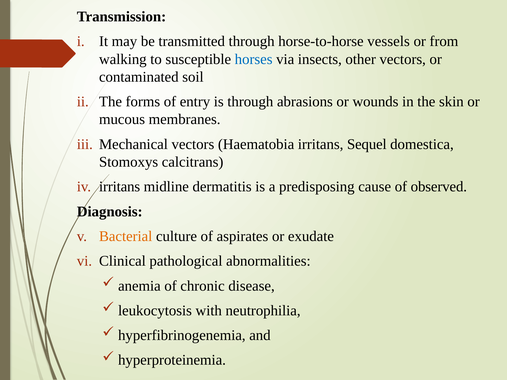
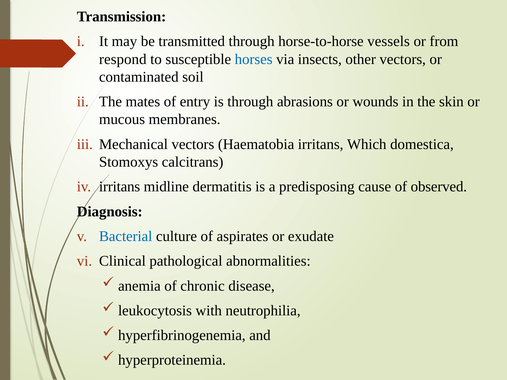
walking: walking -> respond
forms: forms -> mates
Sequel: Sequel -> Which
Bacterial colour: orange -> blue
